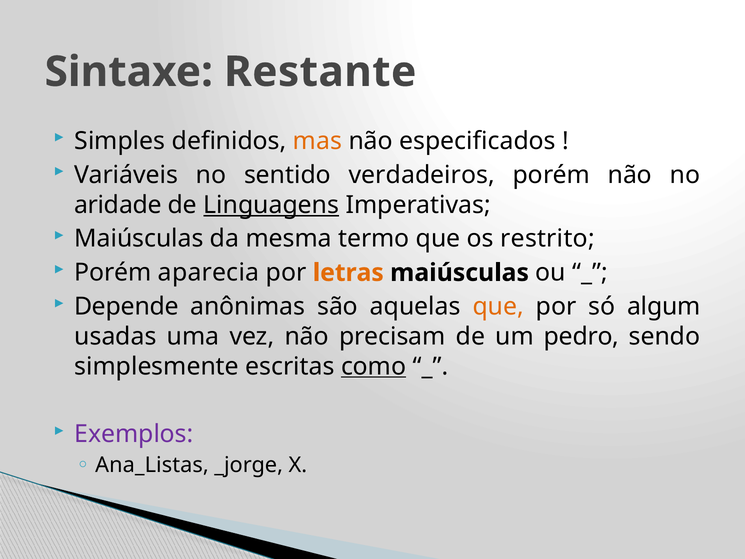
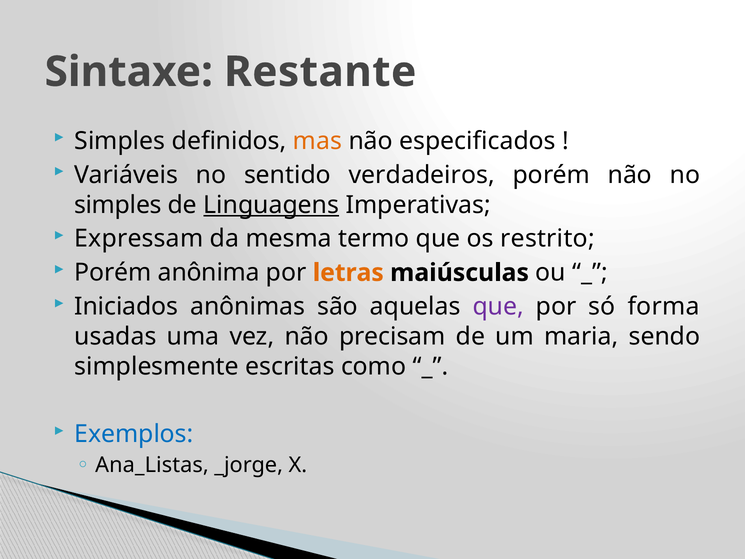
aridade at (118, 205): aridade -> simples
Maiúsculas at (139, 239): Maiúsculas -> Expressam
aparecia: aparecia -> anônima
Depende: Depende -> Iniciados
que at (498, 307) colour: orange -> purple
algum: algum -> forma
pedro: pedro -> maria
como underline: present -> none
Exemplos colour: purple -> blue
